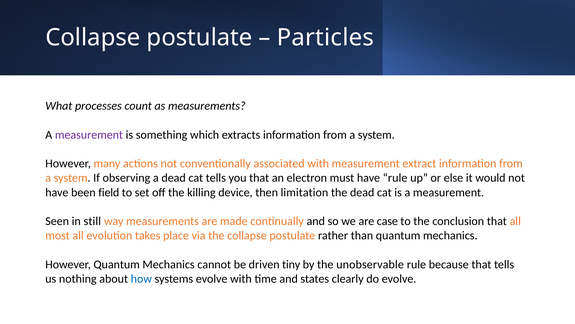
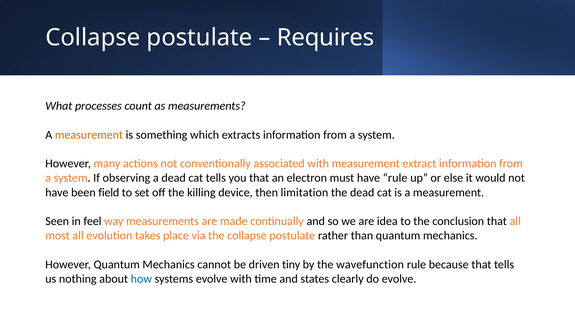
Particles: Particles -> Requires
measurement at (89, 135) colour: purple -> orange
still: still -> feel
case: case -> idea
unobservable: unobservable -> wavefunction
